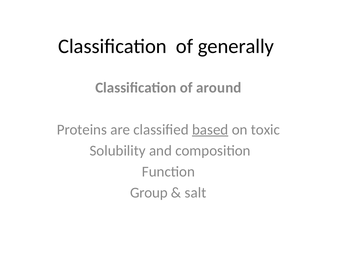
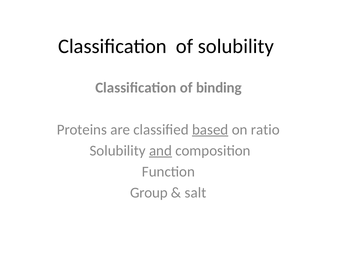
of generally: generally -> solubility
around: around -> binding
toxic: toxic -> ratio
and underline: none -> present
